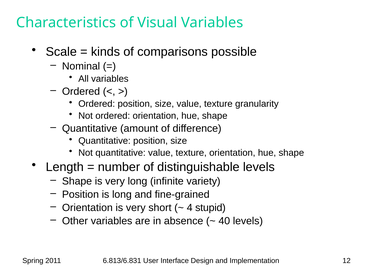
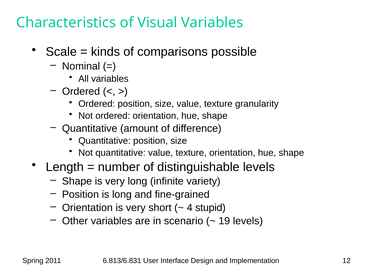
absence: absence -> scenario
40: 40 -> 19
